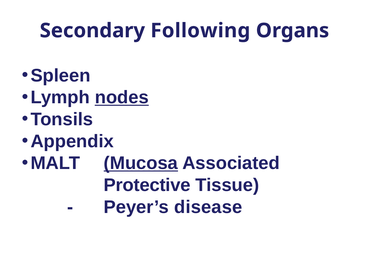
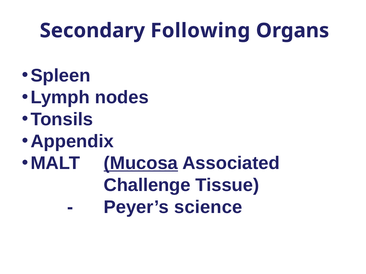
nodes underline: present -> none
Protective: Protective -> Challenge
disease: disease -> science
